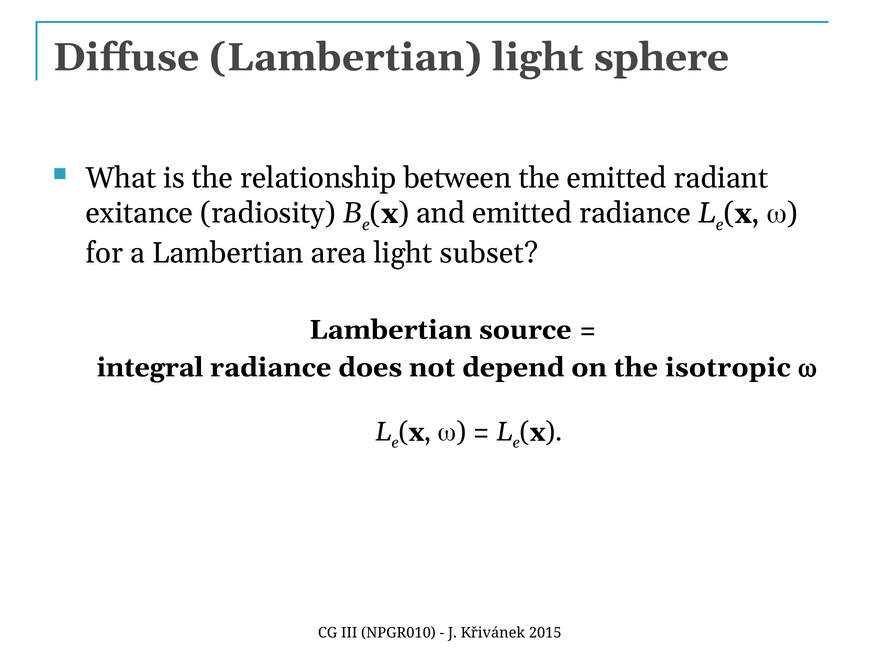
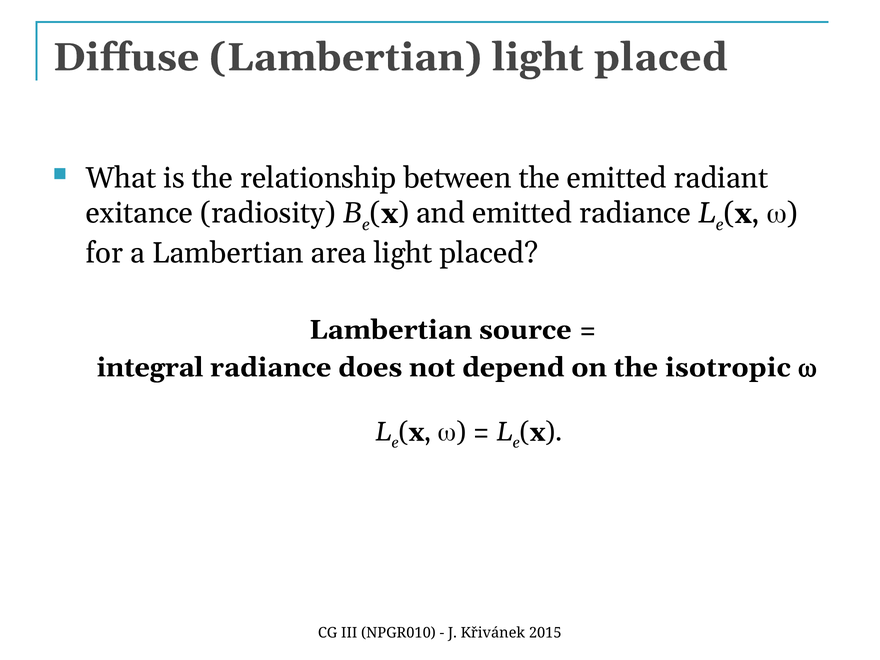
Lambertian light sphere: sphere -> placed
area light subset: subset -> placed
